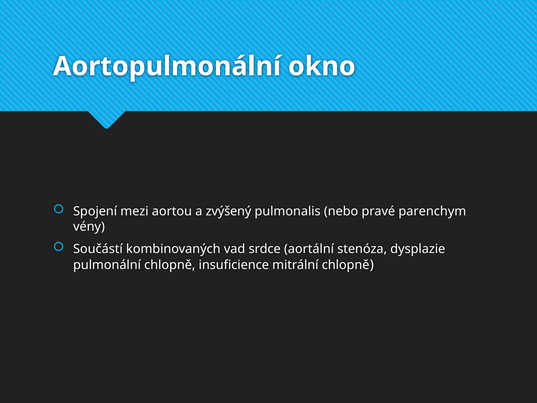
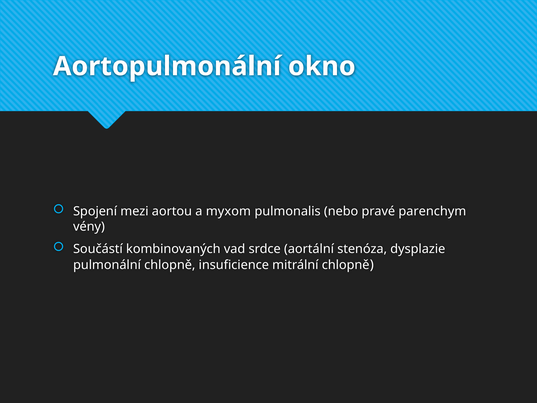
zvýšený: zvýšený -> myxom
